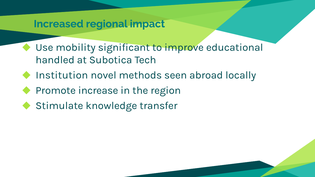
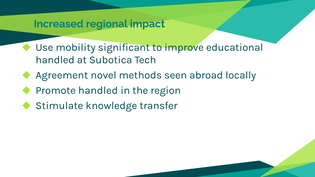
Institution: Institution -> Agreement
Promote increase: increase -> handled
